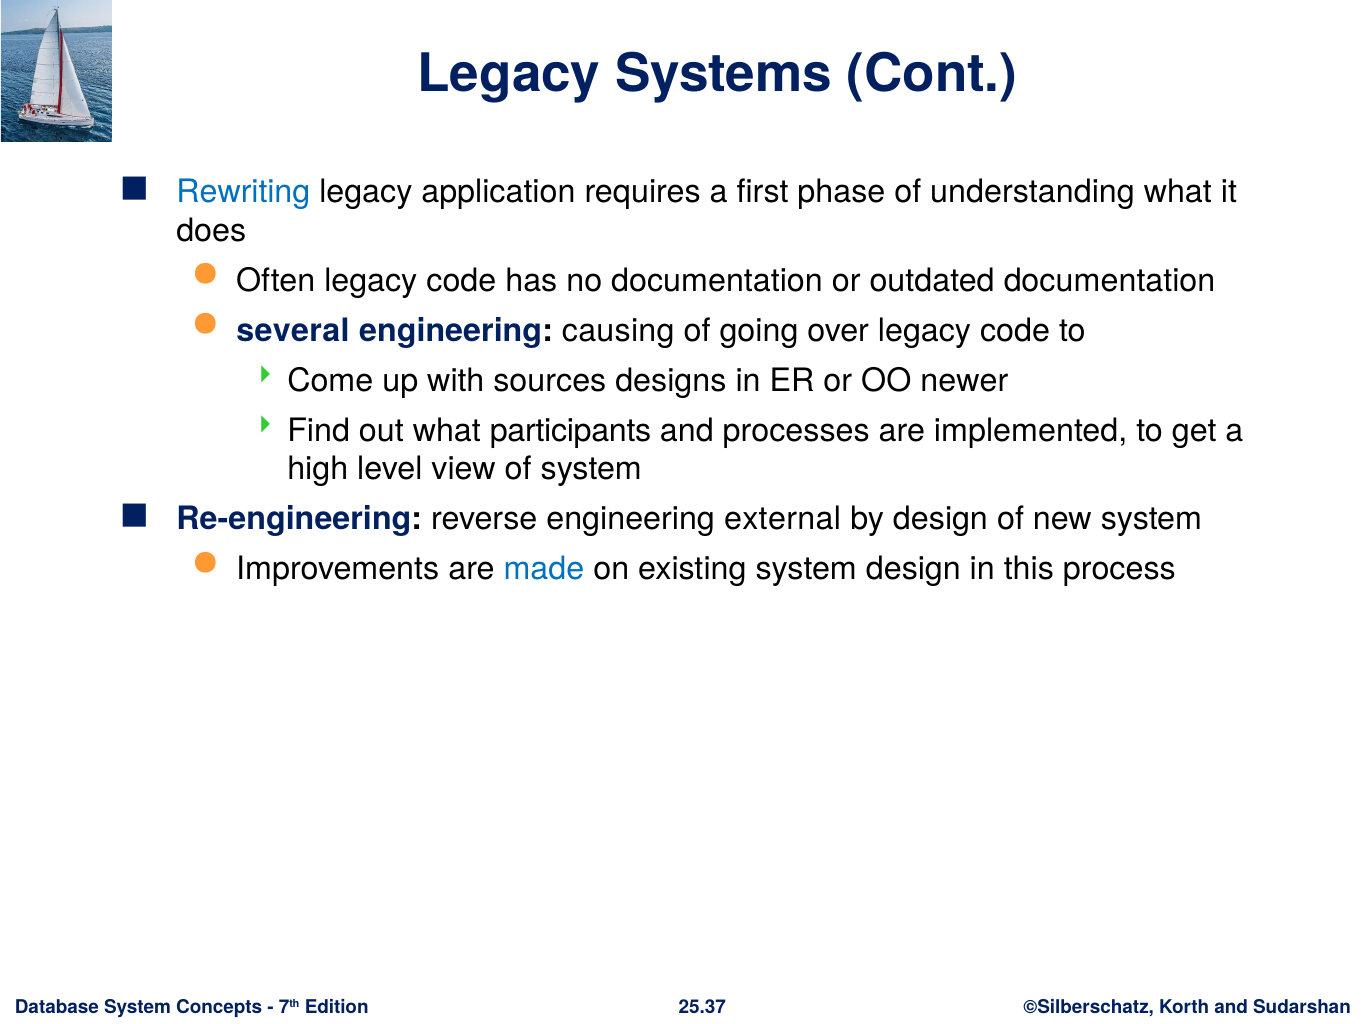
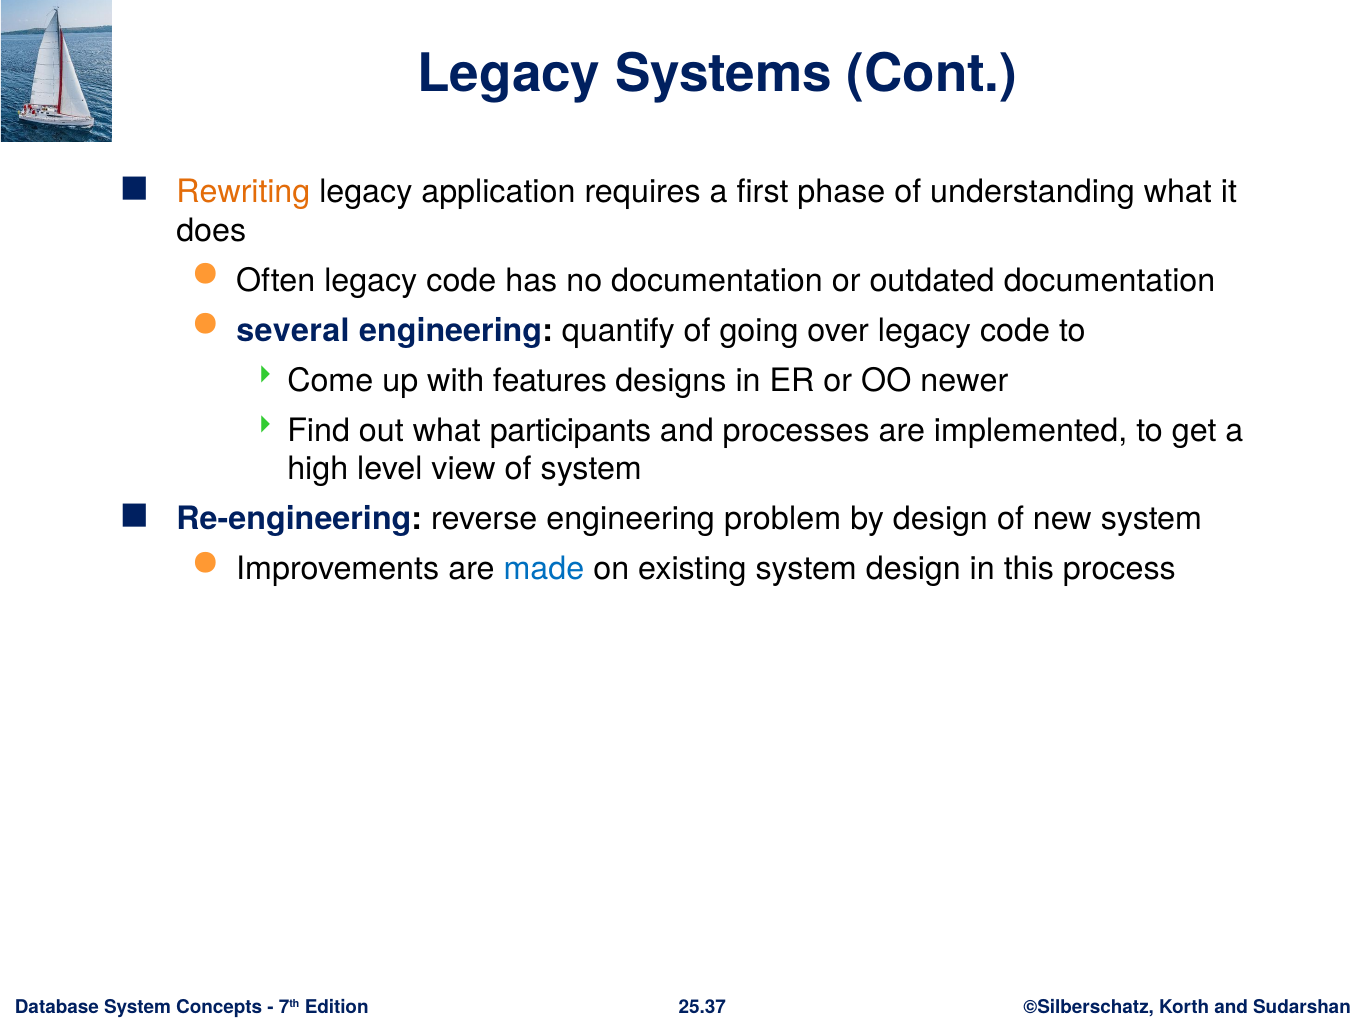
Rewriting colour: blue -> orange
causing: causing -> quantify
sources: sources -> features
external: external -> problem
